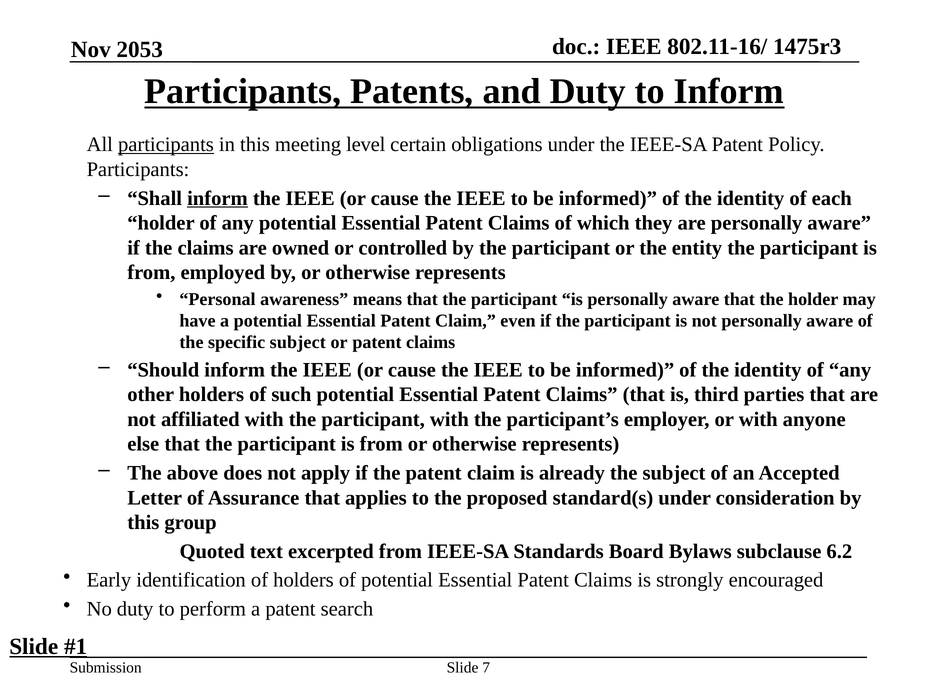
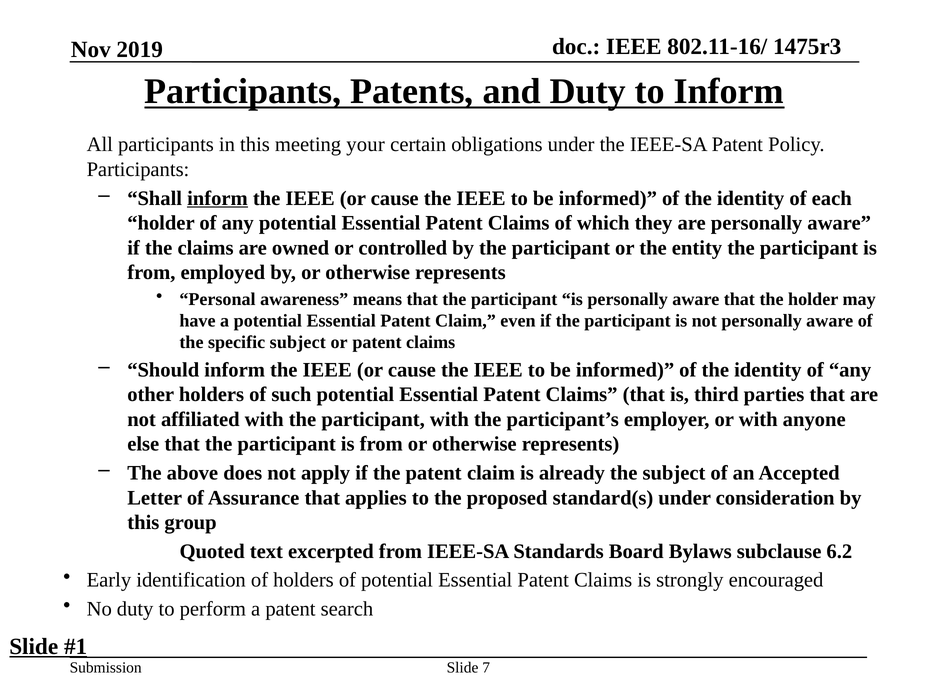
2053: 2053 -> 2019
participants at (166, 145) underline: present -> none
level: level -> your
